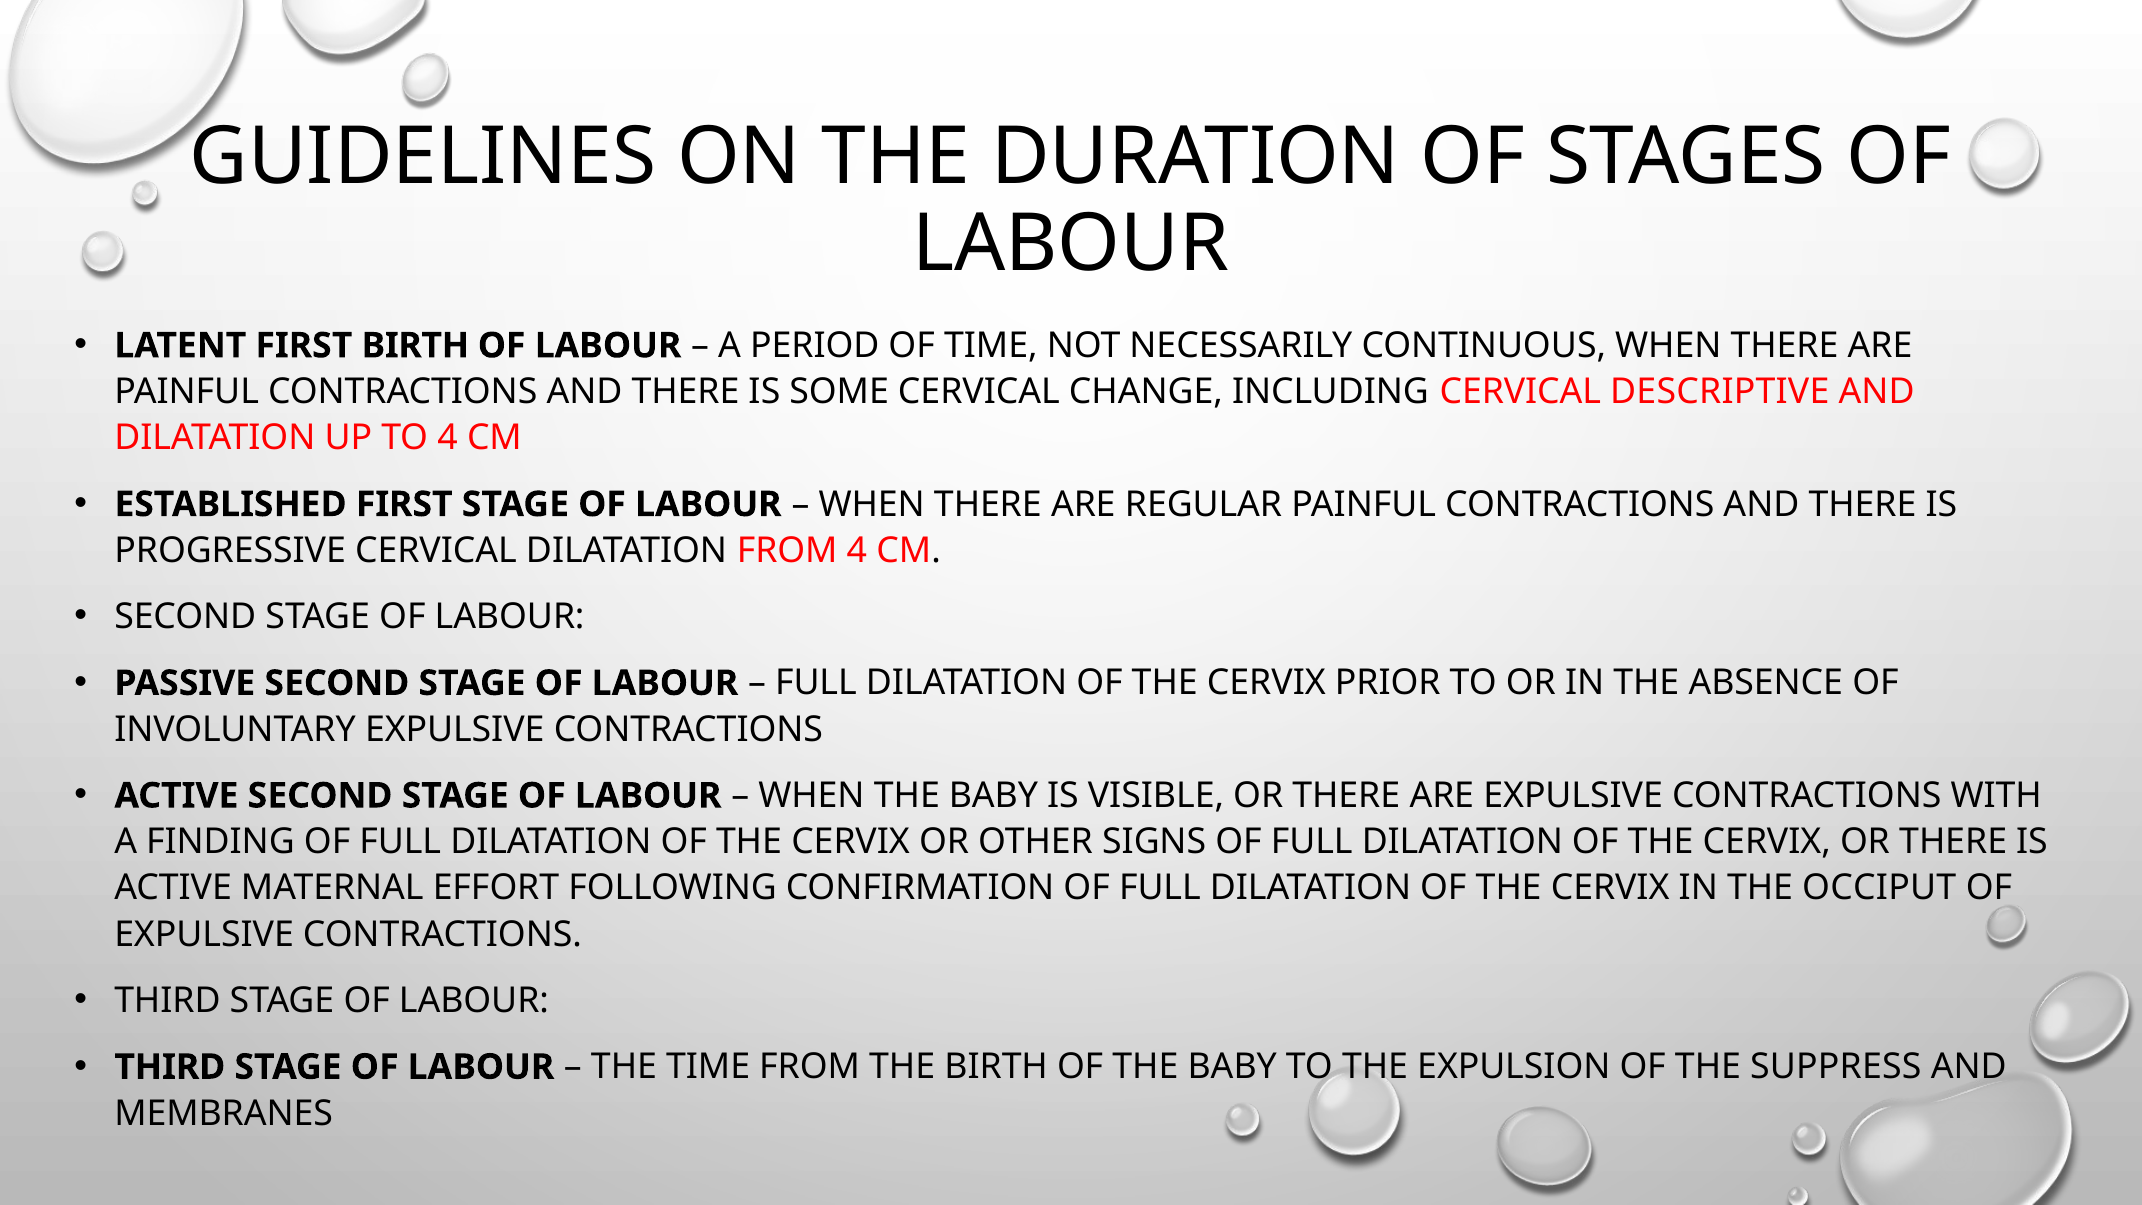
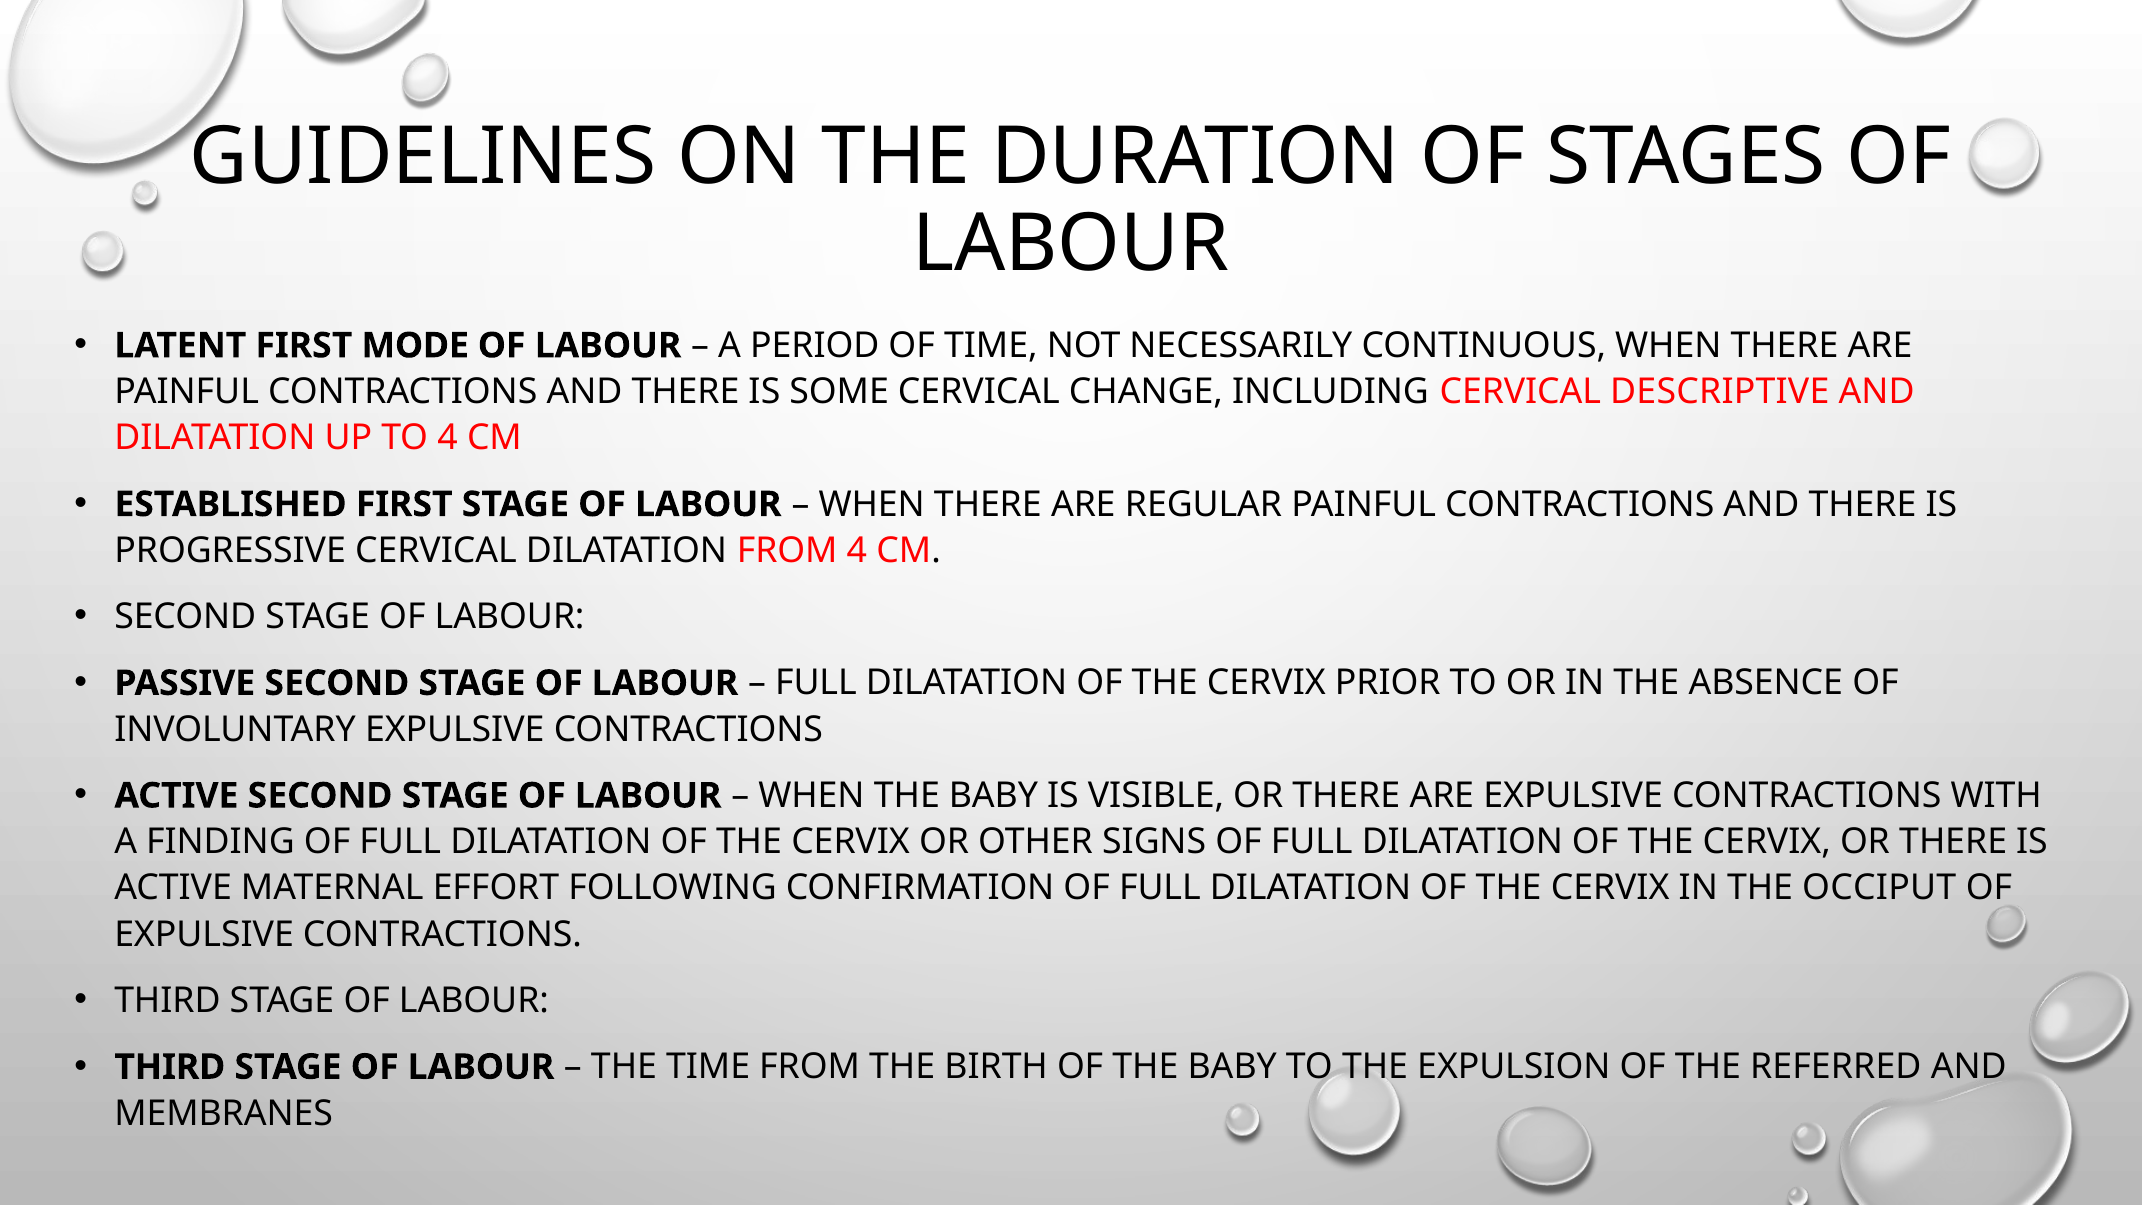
FIRST BIRTH: BIRTH -> MODE
SUPPRESS: SUPPRESS -> REFERRED
